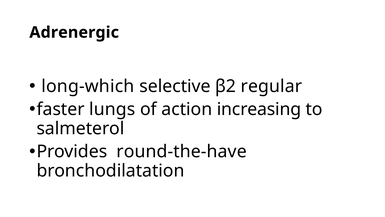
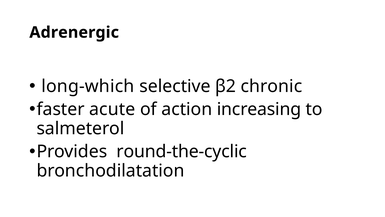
regular: regular -> chronic
lungs: lungs -> acute
round-the-have: round-the-have -> round-the-cyclic
